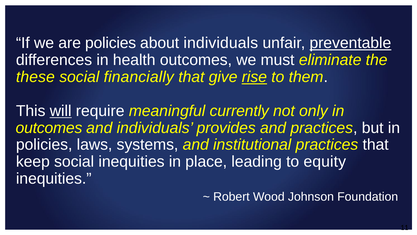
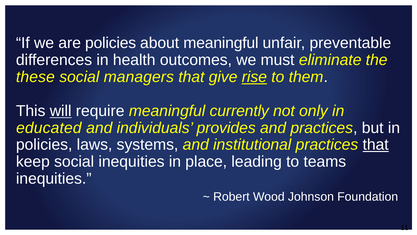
about individuals: individuals -> meaningful
preventable underline: present -> none
financially: financially -> managers
outcomes at (49, 128): outcomes -> educated
that at (376, 145) underline: none -> present
equity: equity -> teams
